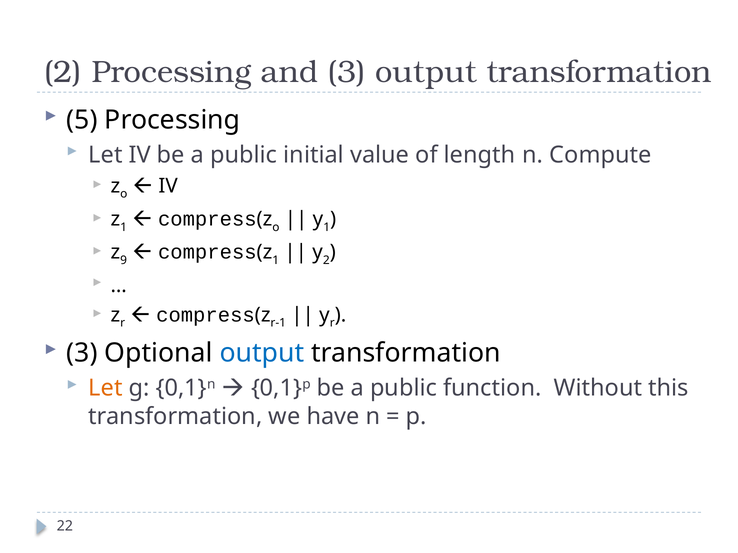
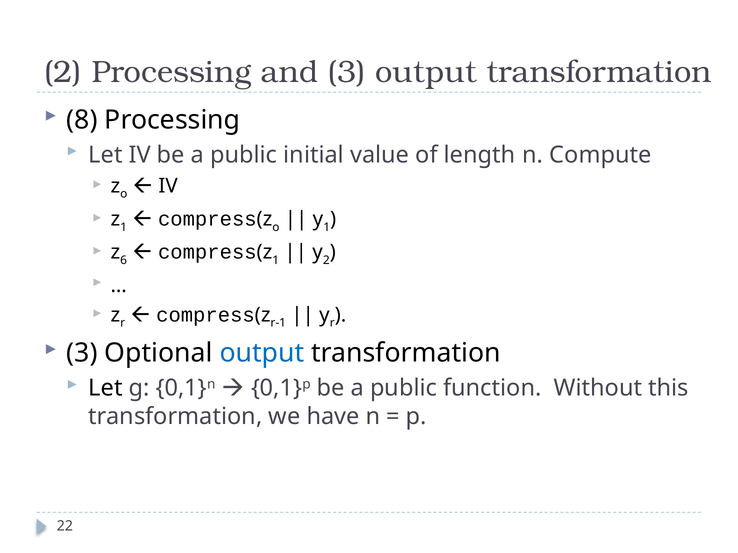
5: 5 -> 8
9: 9 -> 6
Let at (105, 389) colour: orange -> black
